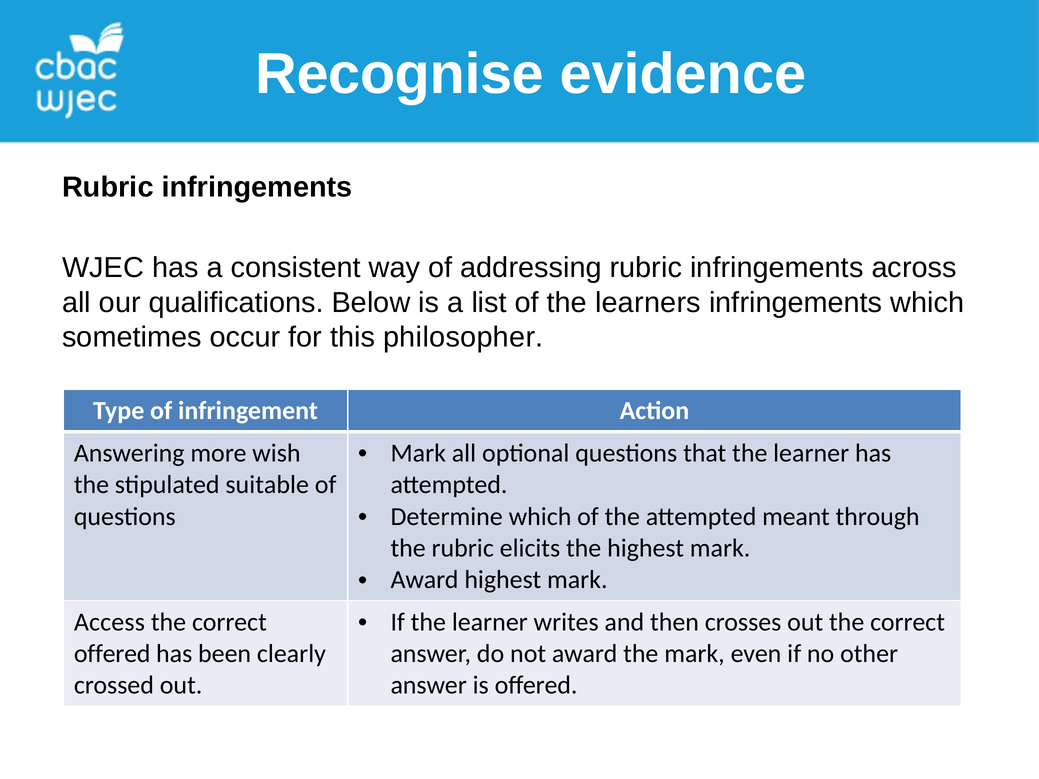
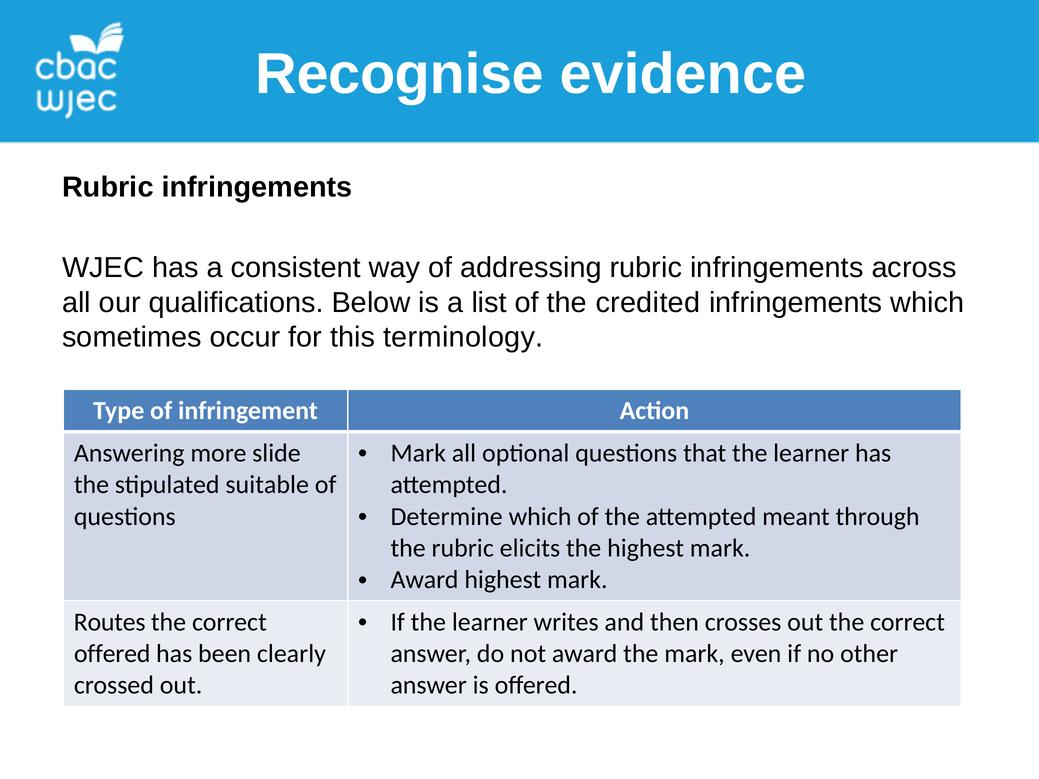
learners: learners -> credited
philosopher: philosopher -> terminology
wish: wish -> slide
Access: Access -> Routes
